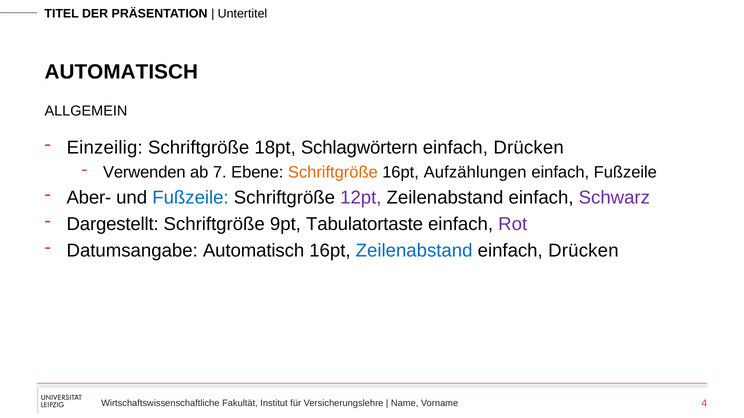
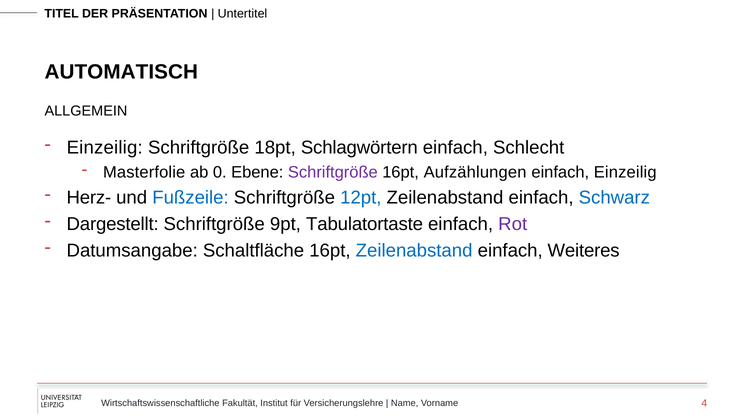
Drücken at (529, 148): Drücken -> Schlecht
Verwenden: Verwenden -> Masterfolie
7: 7 -> 0
Schriftgröße at (333, 173) colour: orange -> purple
einfach Fußzeile: Fußzeile -> Einzeilig
Aber-: Aber- -> Herz-
12pt colour: purple -> blue
Schwarz colour: purple -> blue
Datumsangabe Automatisch: Automatisch -> Schaltfläche
Drücken at (583, 251): Drücken -> Weiteres
